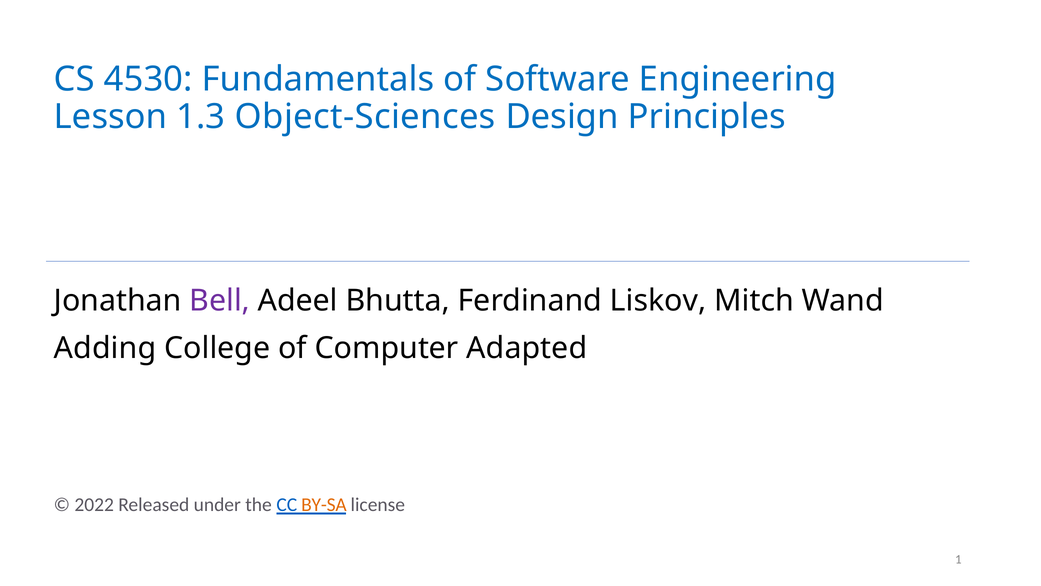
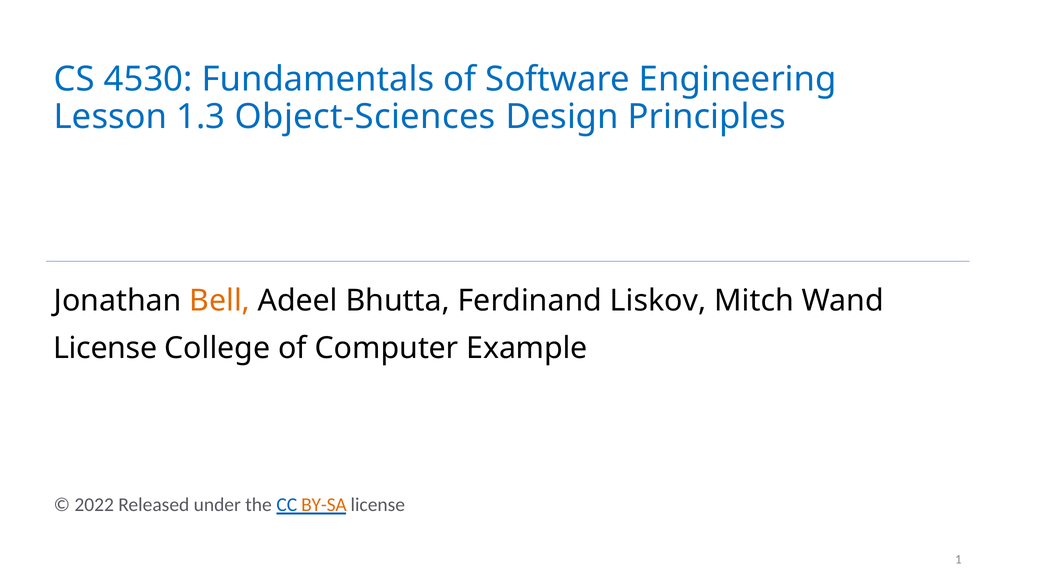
Bell colour: purple -> orange
Adding at (105, 348): Adding -> License
Adapted: Adapted -> Example
